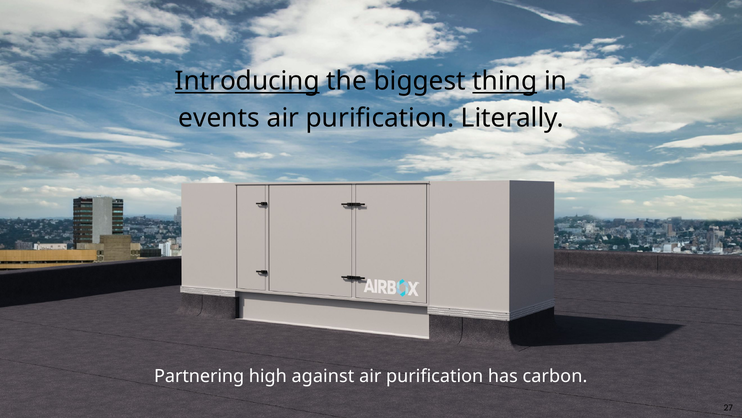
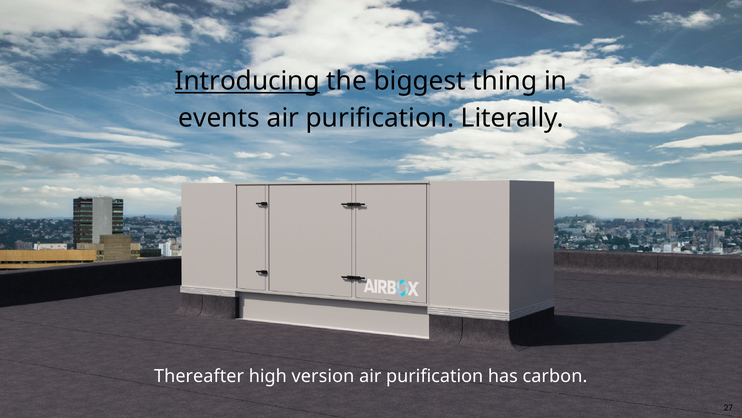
thing underline: present -> none
Partnering: Partnering -> Thereafter
against: against -> version
